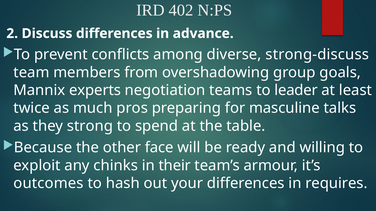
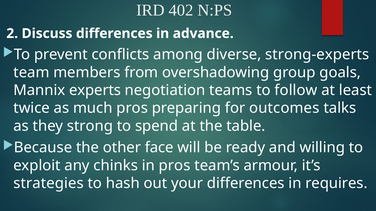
strong-discuss: strong-discuss -> strong-experts
leader: leader -> follow
masculine: masculine -> outcomes
in their: their -> pros
outcomes: outcomes -> strategies
